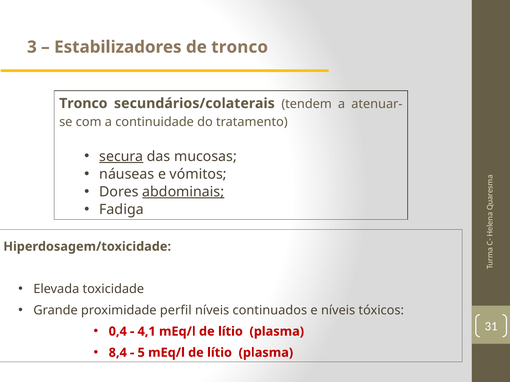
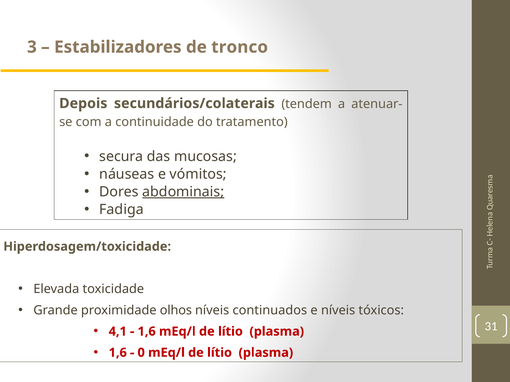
Tronco at (83, 104): Tronco -> Depois
secura underline: present -> none
perfil: perfil -> olhos
0,4: 0,4 -> 4,1
4,1 at (147, 332): 4,1 -> 1,6
8,4 at (118, 353): 8,4 -> 1,6
5: 5 -> 0
